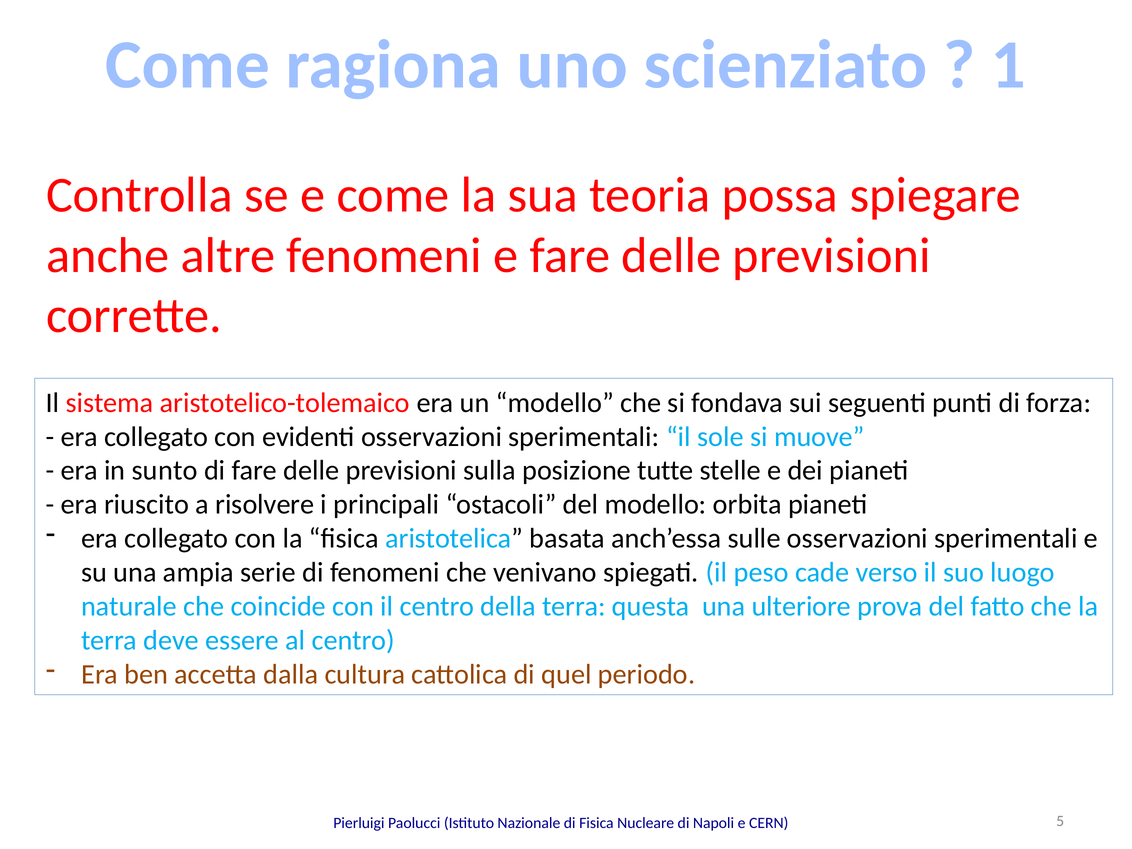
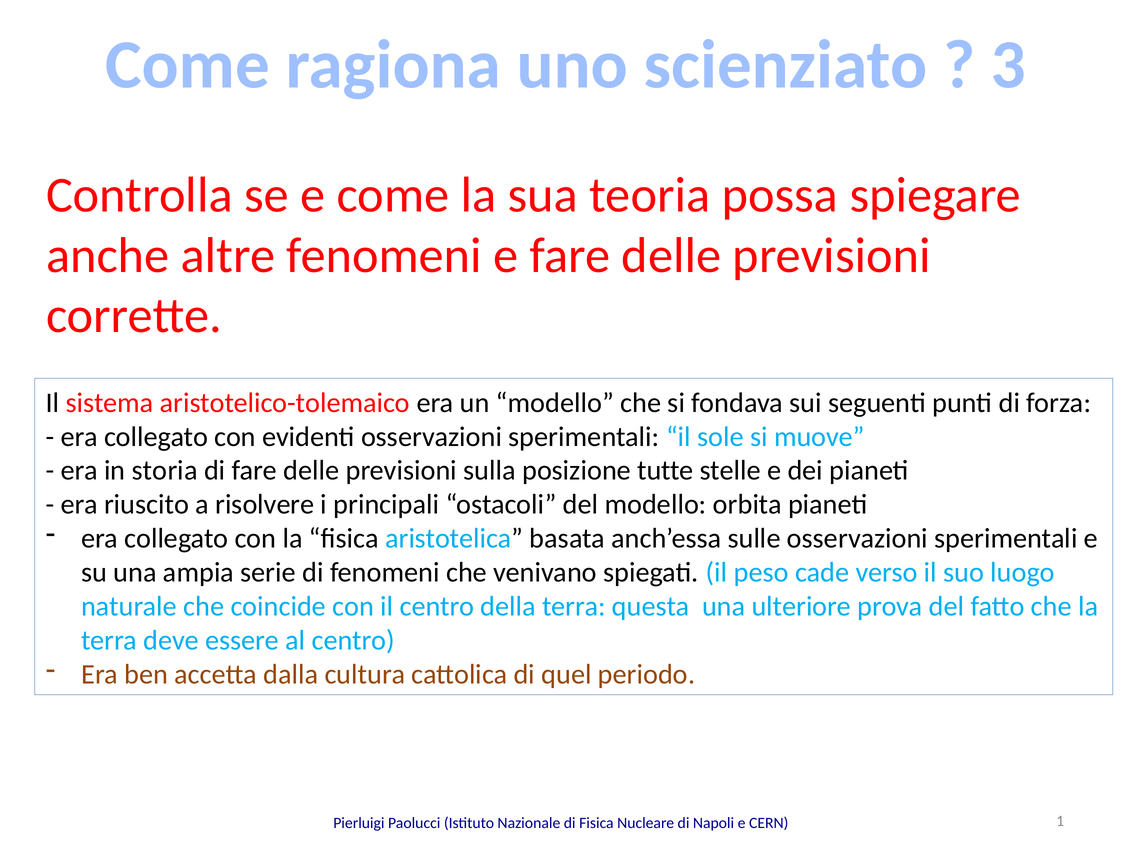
1: 1 -> 3
sunto: sunto -> storia
5: 5 -> 1
